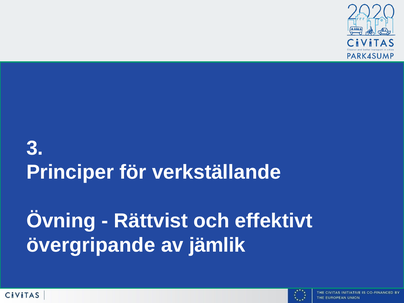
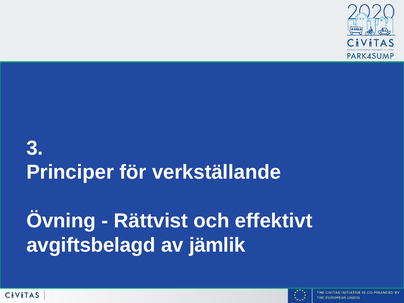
övergripande: övergripande -> avgiftsbelagd
